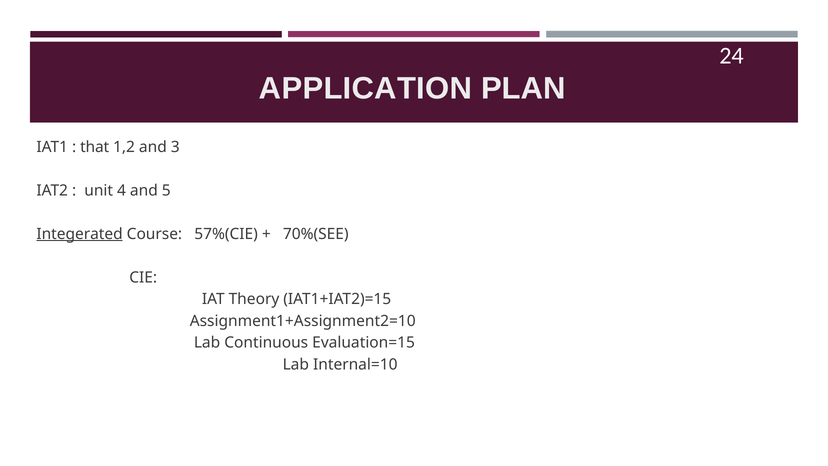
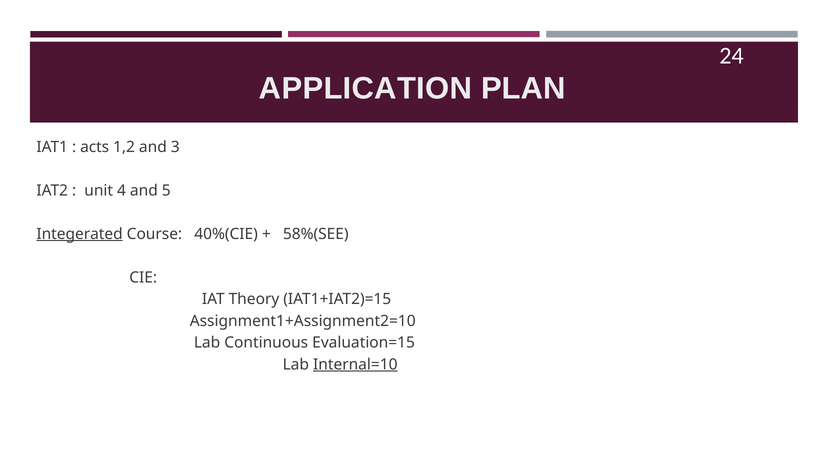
that: that -> acts
57%(CIE: 57%(CIE -> 40%(CIE
70%(SEE: 70%(SEE -> 58%(SEE
Internal=10 underline: none -> present
